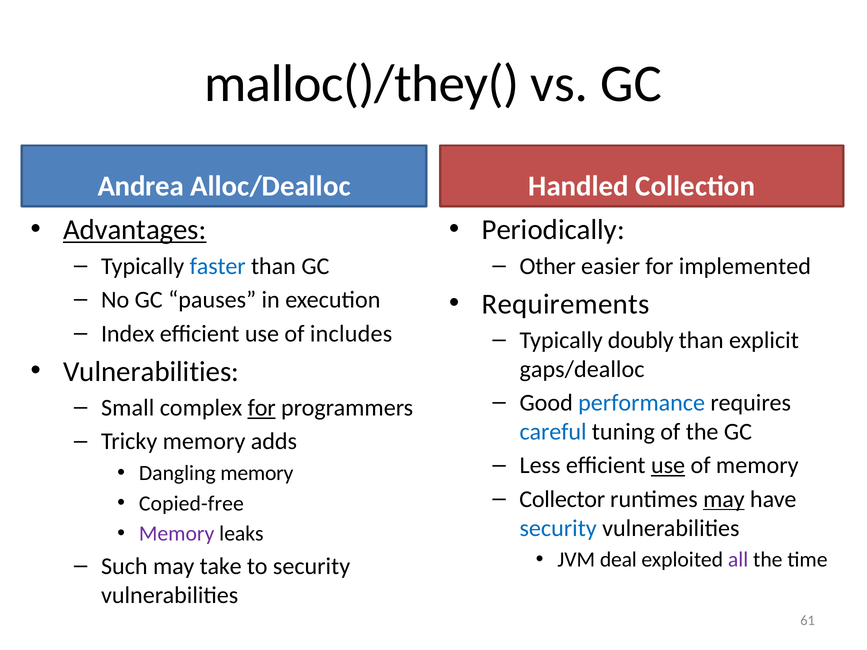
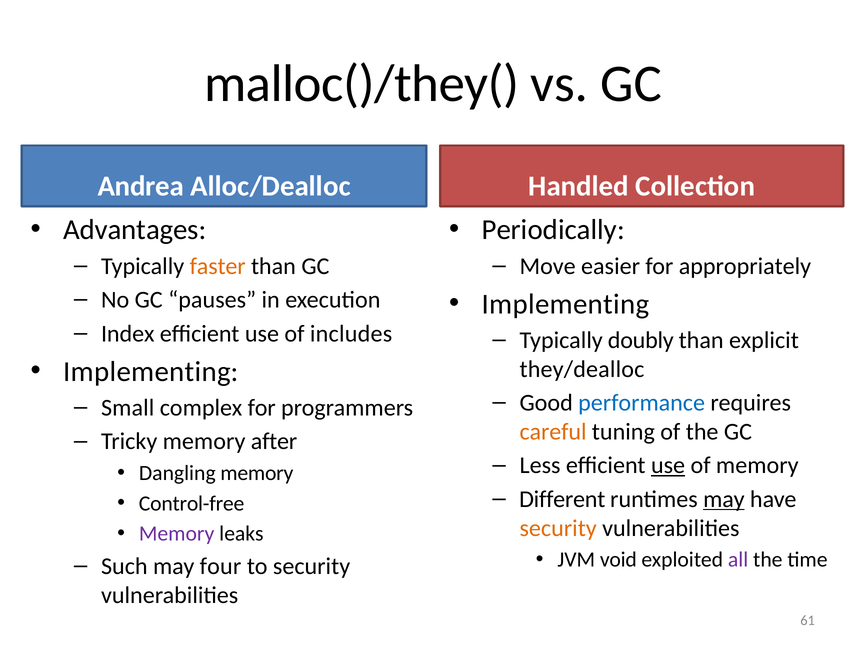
Advantages underline: present -> none
Other: Other -> Move
implemented: implemented -> appropriately
faster colour: blue -> orange
Requirements at (566, 304): Requirements -> Implementing
Vulnerabilities at (151, 372): Vulnerabilities -> Implementing
gaps/dealloc: gaps/dealloc -> they/dealloc
for at (262, 408) underline: present -> none
careful colour: blue -> orange
adds: adds -> after
Collector: Collector -> Different
Copied-free: Copied-free -> Control-free
security at (558, 528) colour: blue -> orange
deal: deal -> void
take: take -> four
